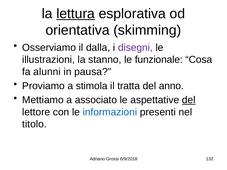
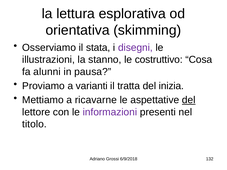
lettura underline: present -> none
dalla: dalla -> stata
funzionale: funzionale -> costruttivo
stimola: stimola -> varianti
anno: anno -> inizia
associato: associato -> ricavarne
informazioni colour: blue -> purple
